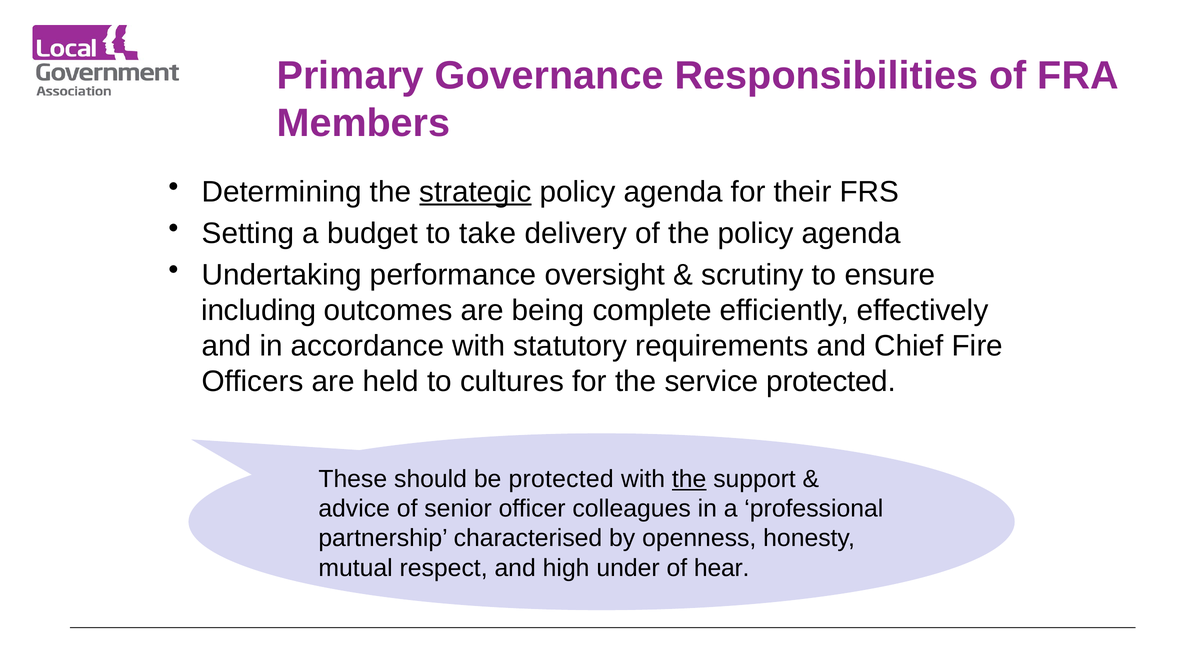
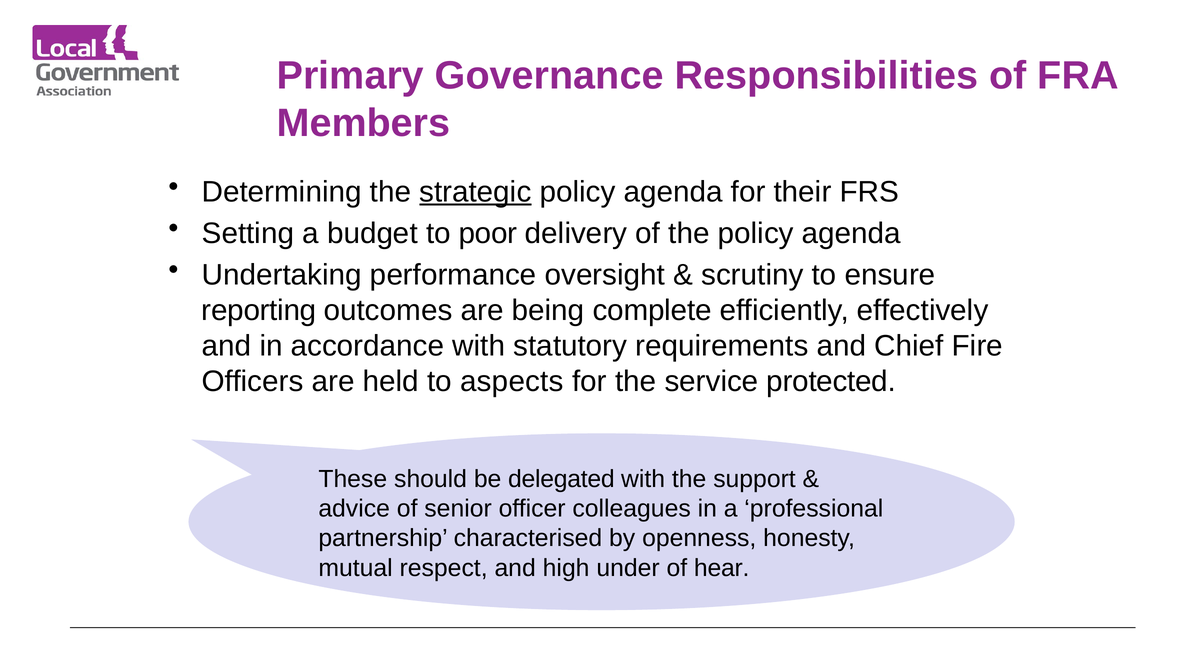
take: take -> poor
including: including -> reporting
cultures: cultures -> aspects
be protected: protected -> delegated
the at (689, 479) underline: present -> none
